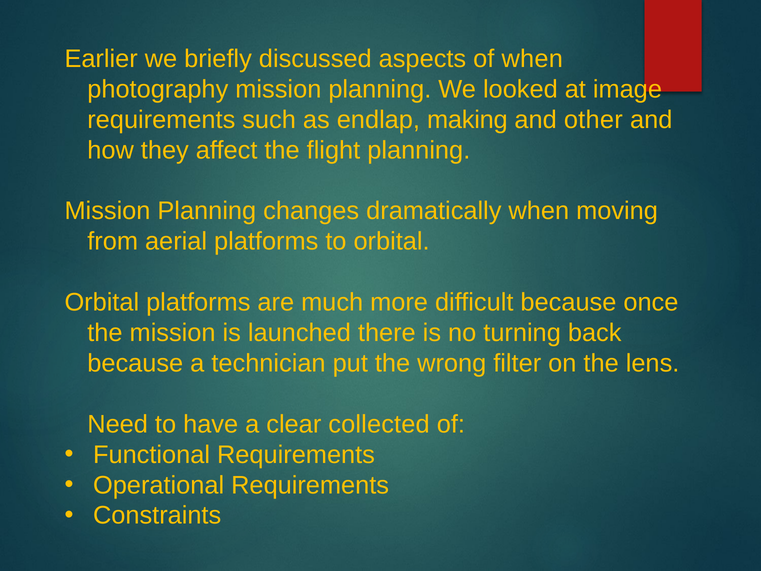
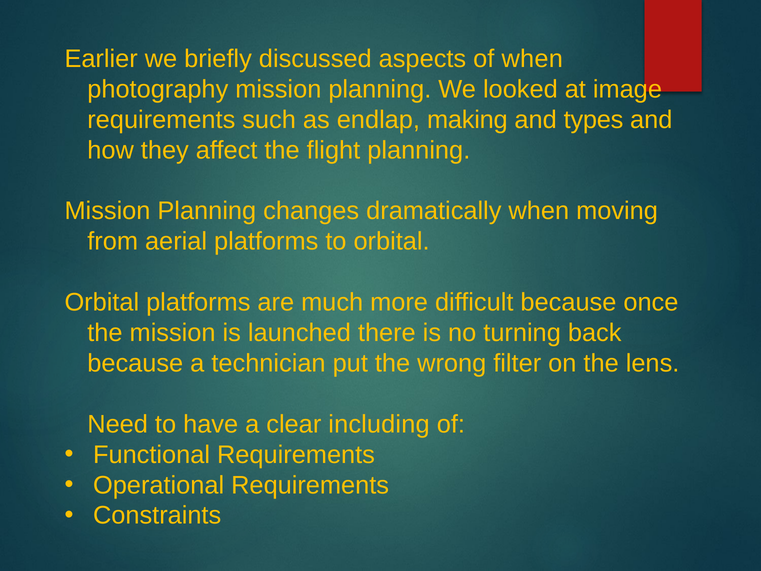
other: other -> types
collected: collected -> including
